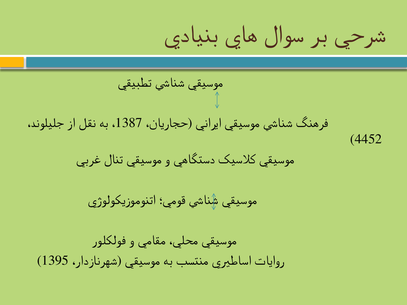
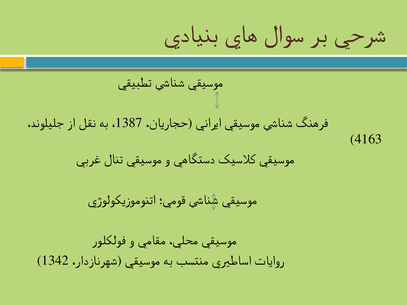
4452: 4452 -> 4163
1395: 1395 -> 1342
